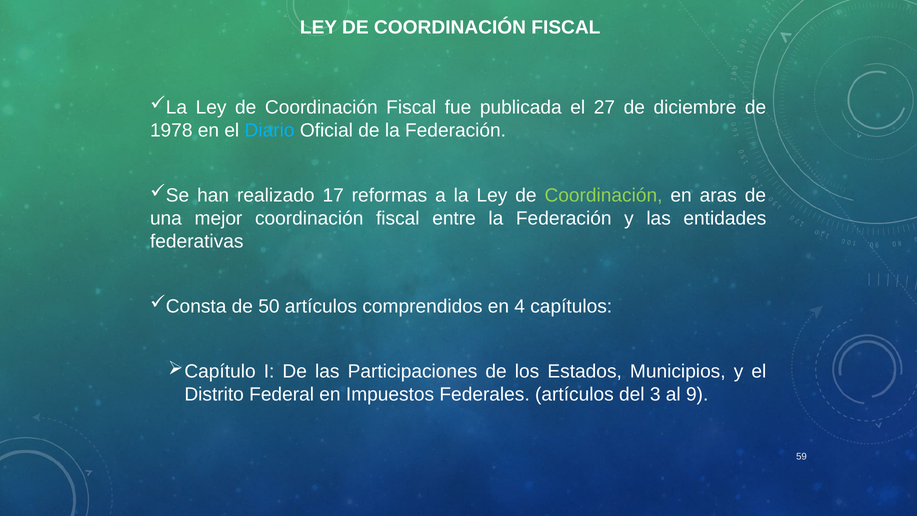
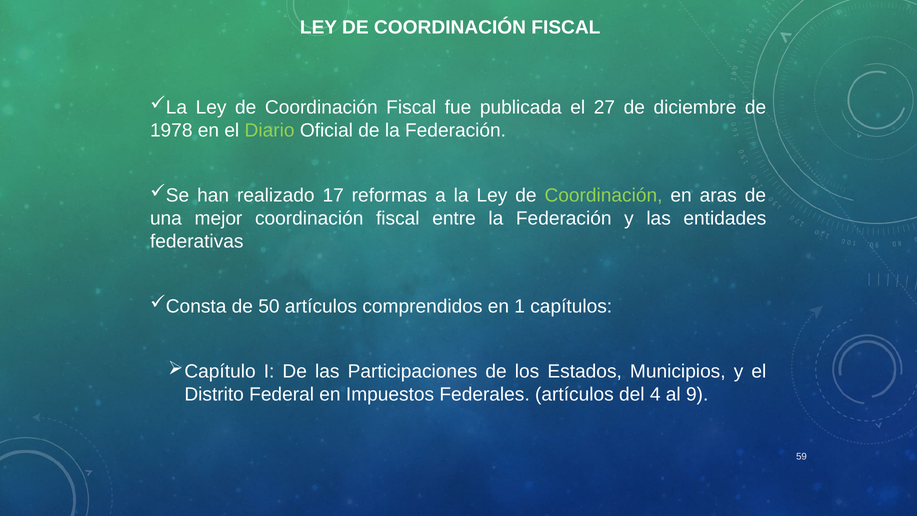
Diario colour: light blue -> light green
4: 4 -> 1
3: 3 -> 4
